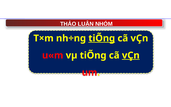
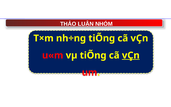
tiÕng at (102, 38) underline: present -> none
